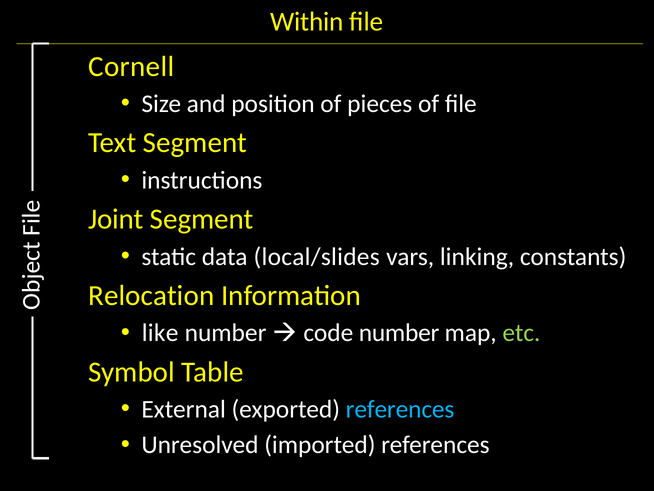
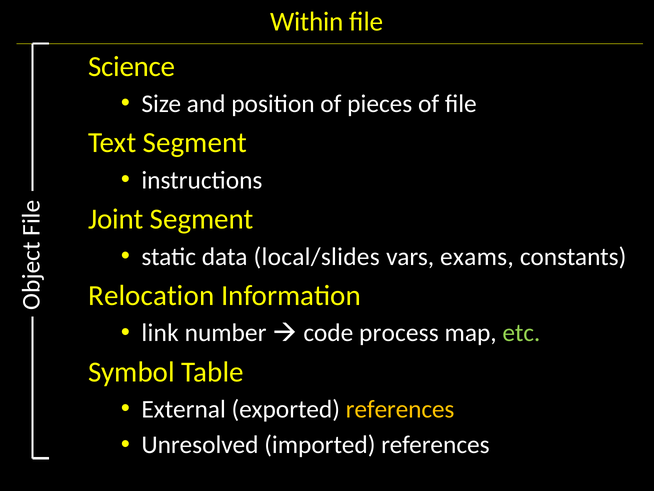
Cornell: Cornell -> Science
linking: linking -> exams
like: like -> link
code number: number -> process
references at (400, 409) colour: light blue -> yellow
